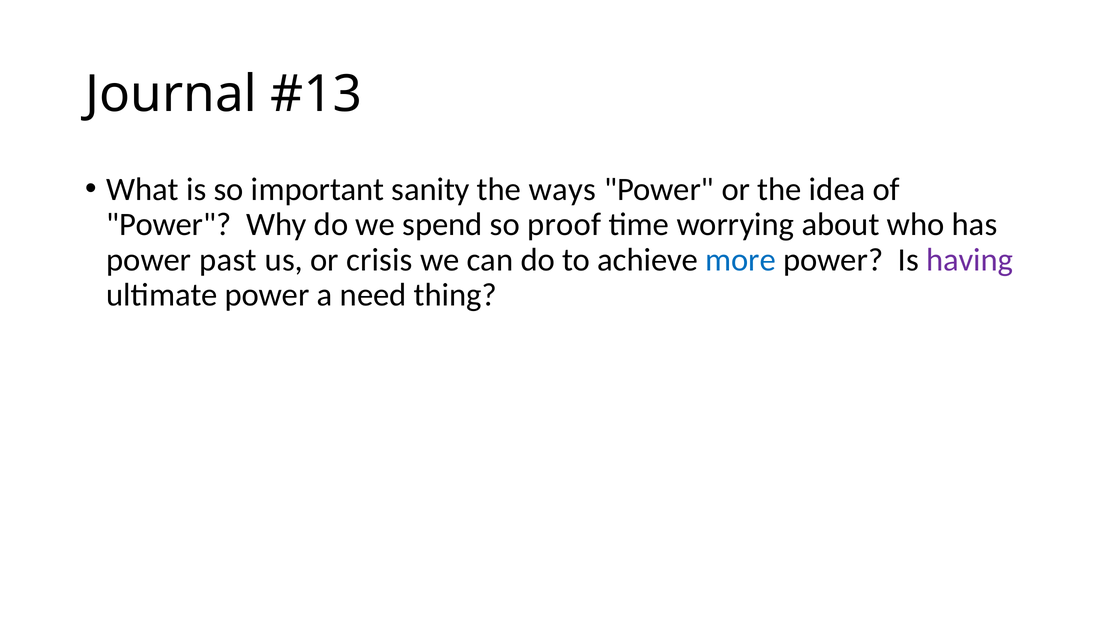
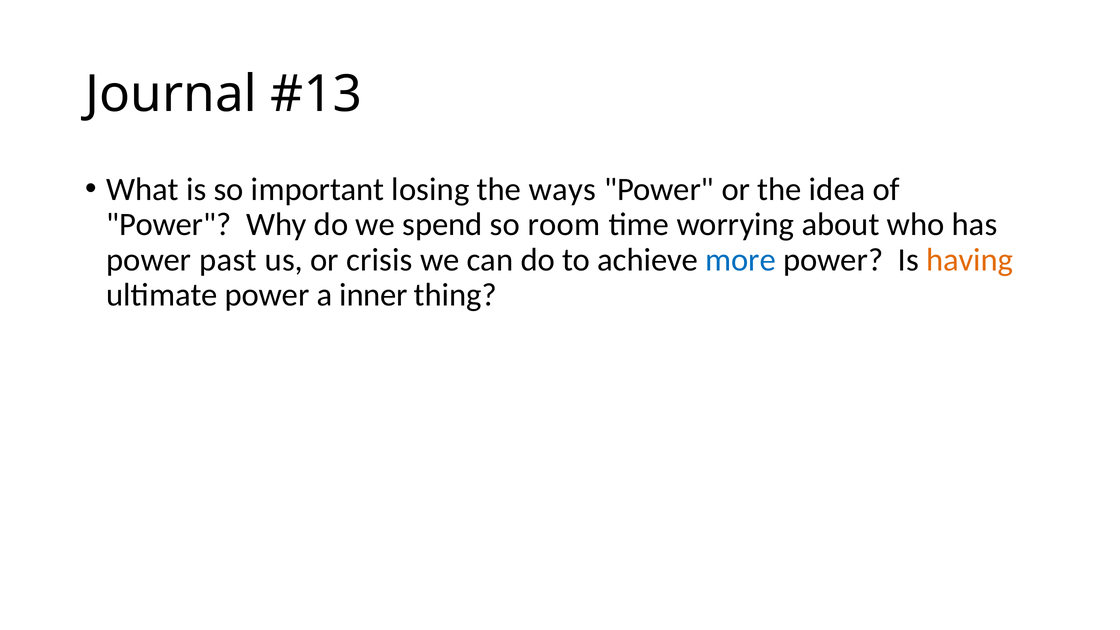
sanity: sanity -> losing
proof: proof -> room
having colour: purple -> orange
need: need -> inner
